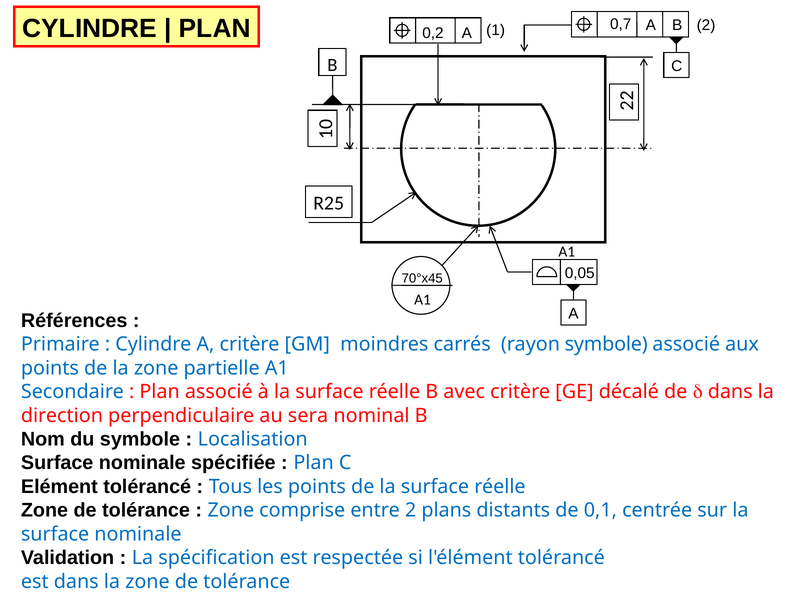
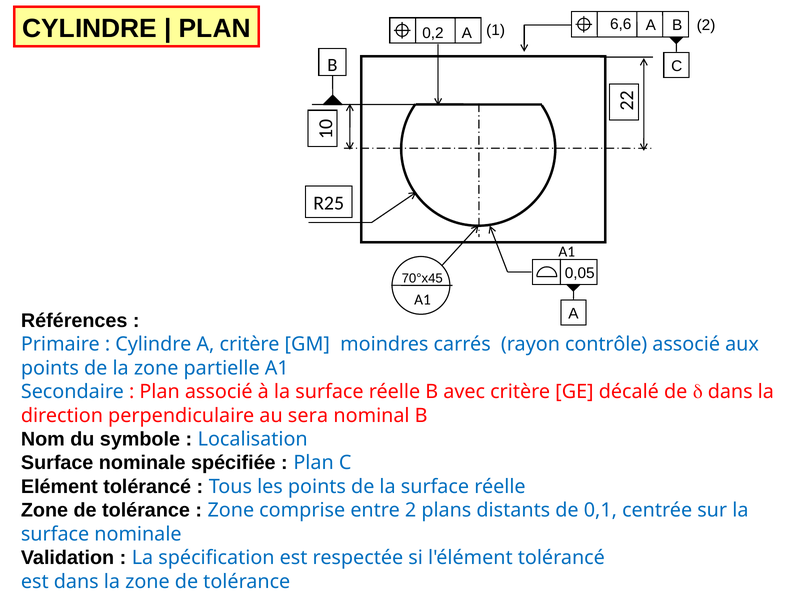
0,7: 0,7 -> 6,6
rayon symbole: symbole -> contrôle
